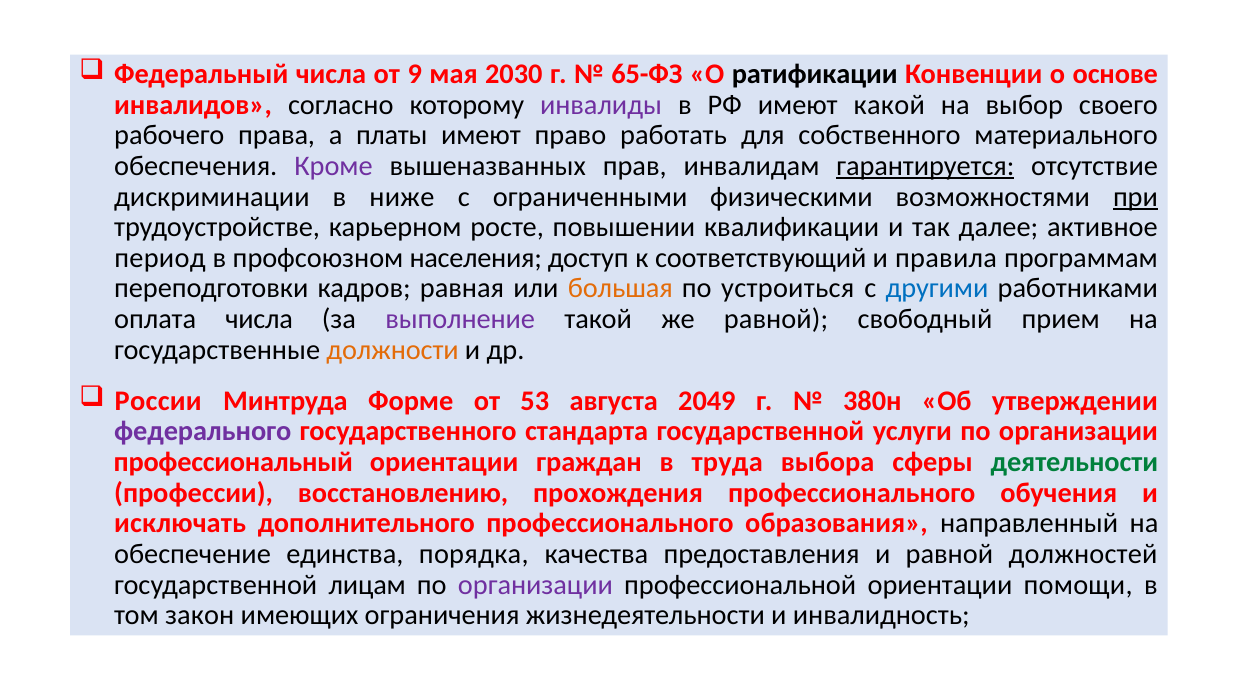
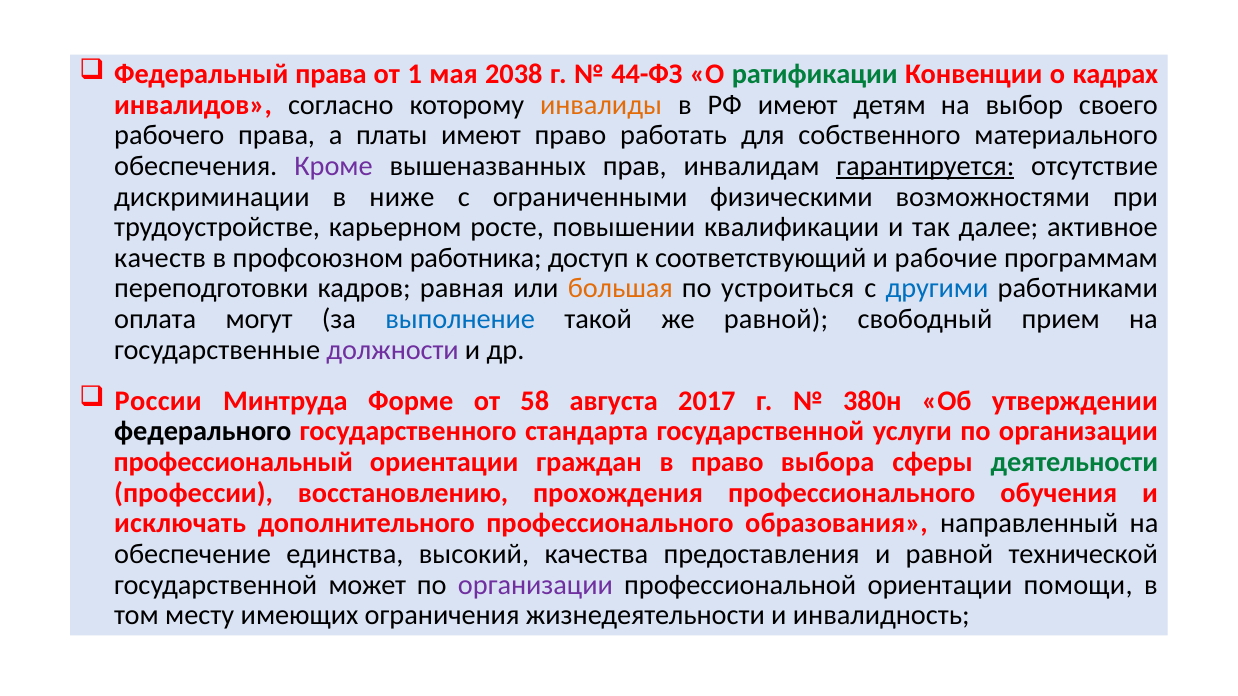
Федеральный числа: числа -> права
9: 9 -> 1
2030: 2030 -> 2038
65-ФЗ: 65-ФЗ -> 44-ФЗ
ратификации colour: black -> green
основе: основе -> кадрах
инвалиды colour: purple -> orange
какой: какой -> детям
при underline: present -> none
период: период -> качеств
населения: населения -> работника
правила: правила -> рабочие
оплата числа: числа -> могут
выполнение colour: purple -> blue
должности colour: orange -> purple
53: 53 -> 58
2049: 2049 -> 2017
федерального colour: purple -> black
в труда: труда -> право
порядка: порядка -> высокий
должностей: должностей -> технической
лицам: лицам -> может
закон: закон -> месту
